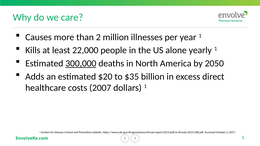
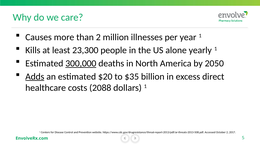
22,000: 22,000 -> 23,300
Adds underline: none -> present
2007: 2007 -> 2088
